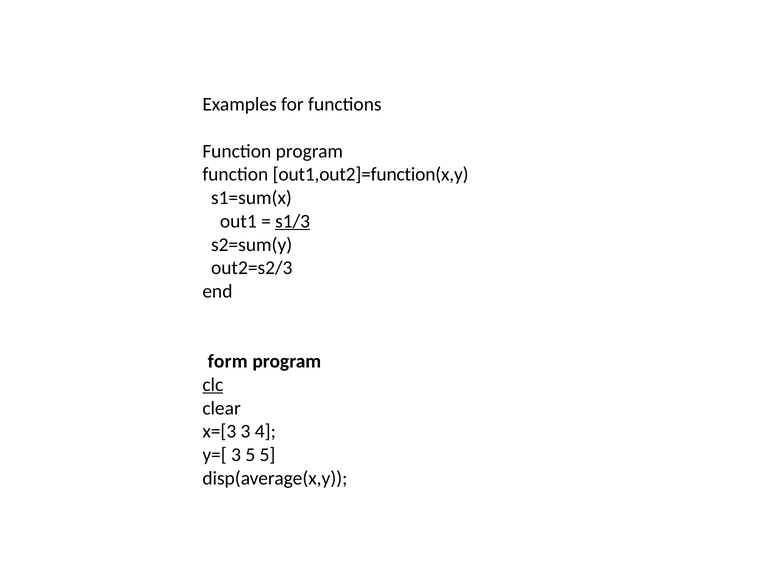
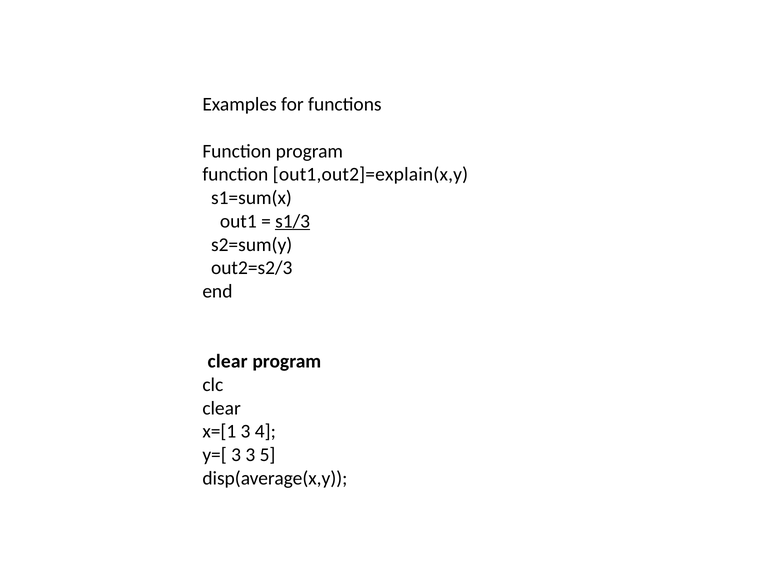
out1,out2]=function(x,y: out1,out2]=function(x,y -> out1,out2]=explain(x,y
form at (228, 362): form -> clear
clc underline: present -> none
x=[3: x=[3 -> x=[1
3 5: 5 -> 3
